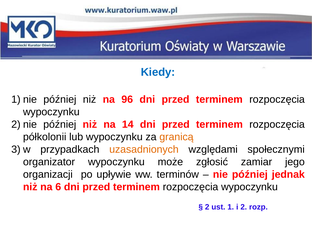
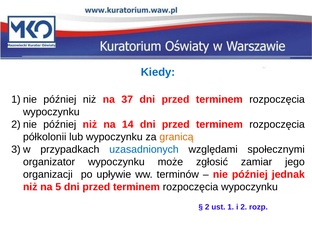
96: 96 -> 37
uzasadnionych colour: orange -> blue
6: 6 -> 5
